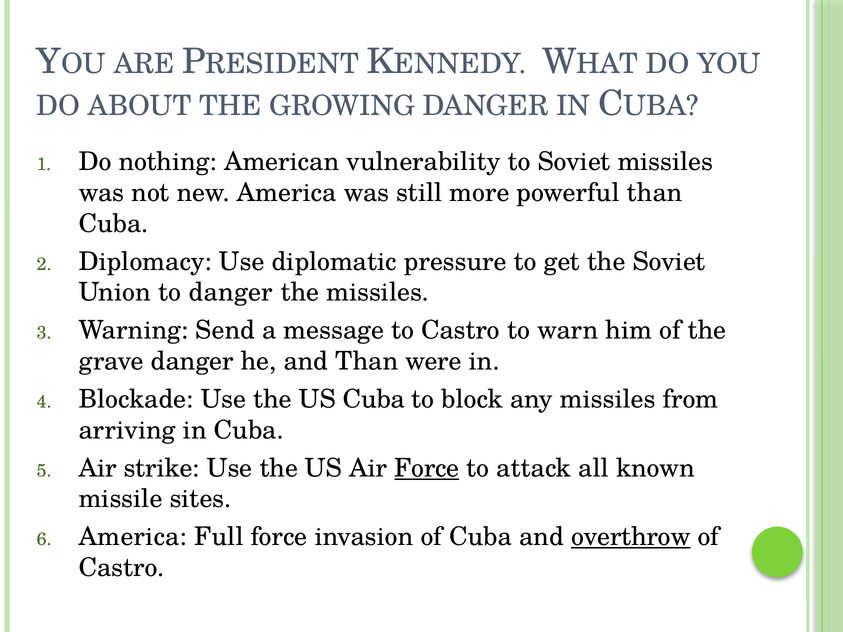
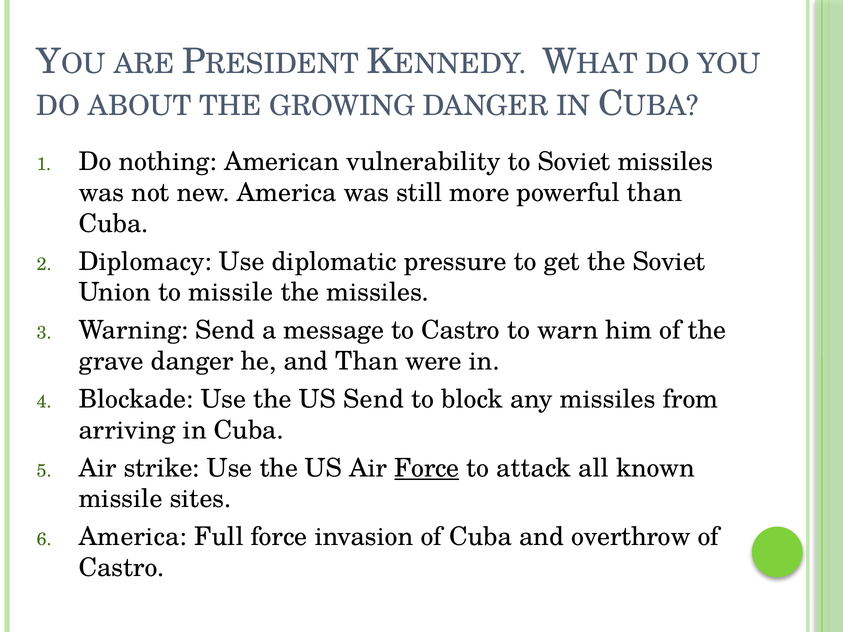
to danger: danger -> missile
US Cuba: Cuba -> Send
overthrow underline: present -> none
